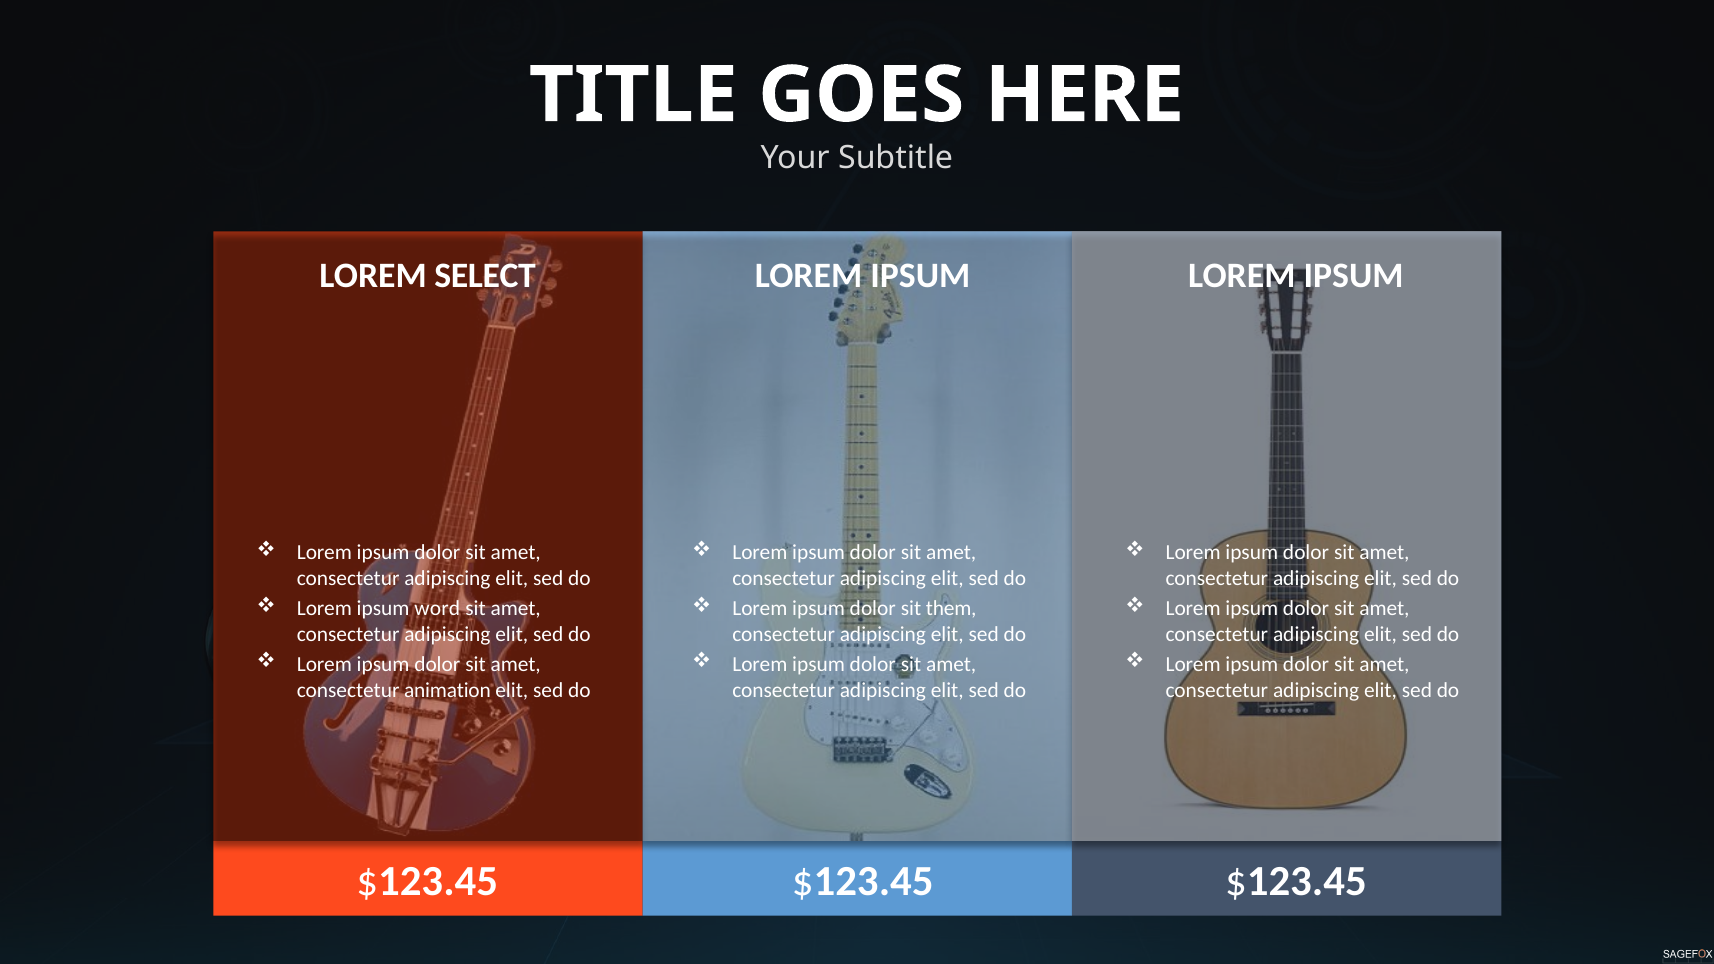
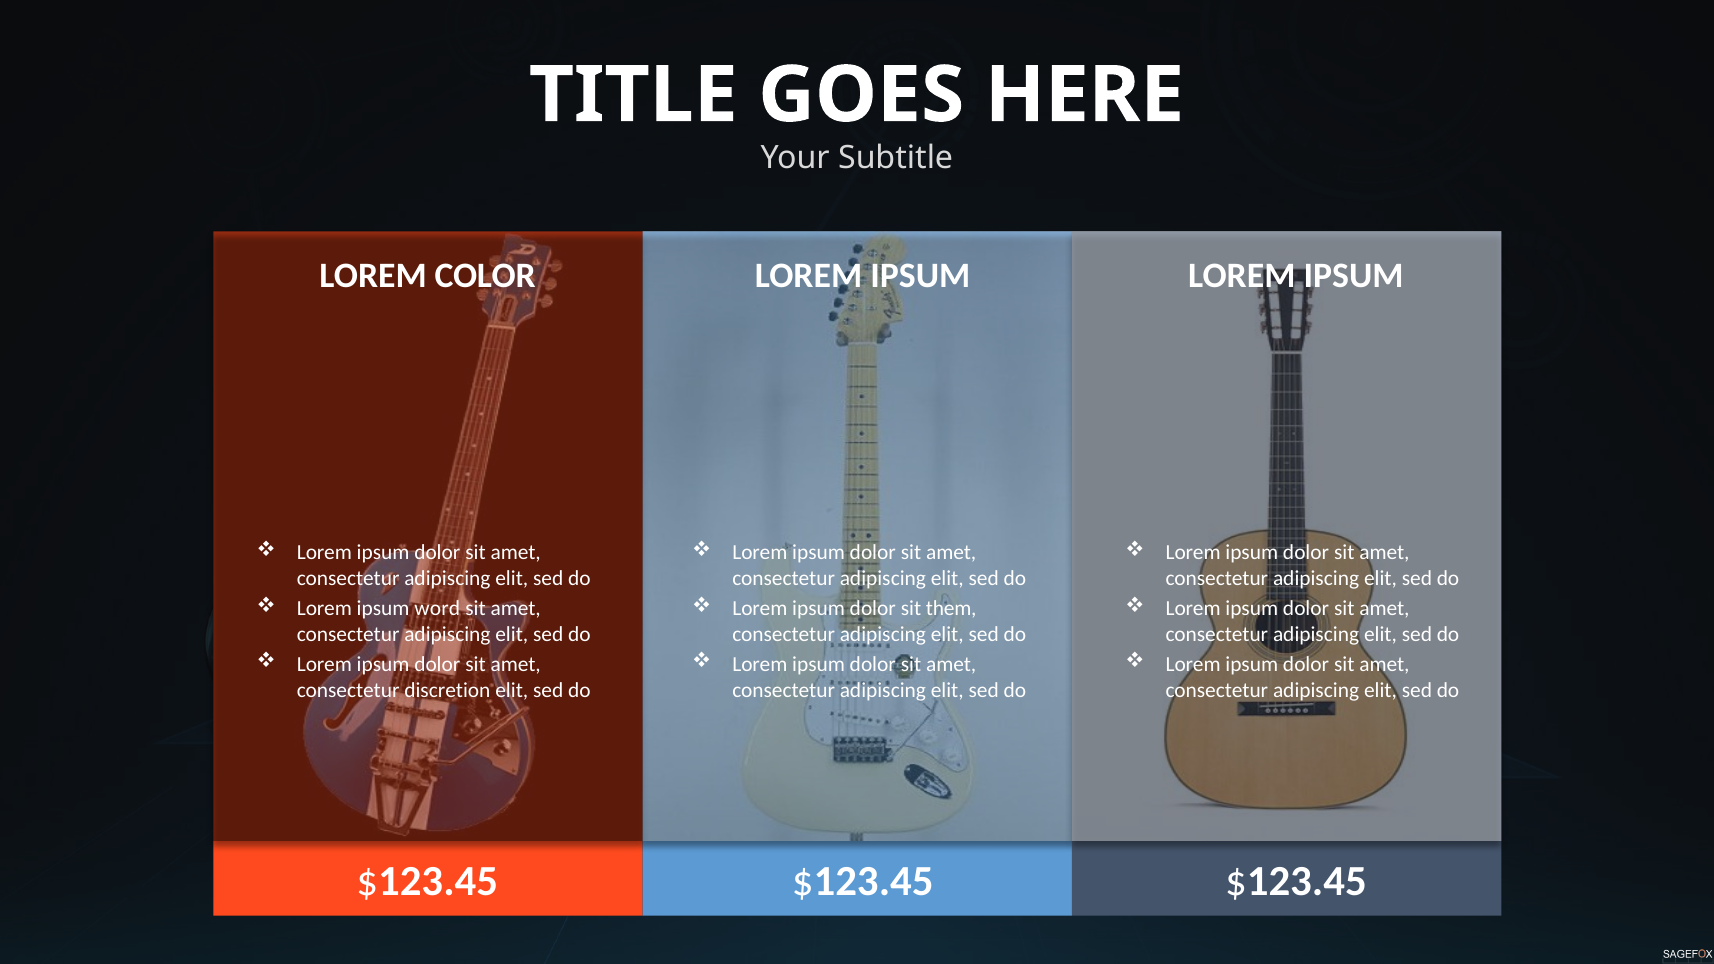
SELECT: SELECT -> COLOR
animation: animation -> discretion
